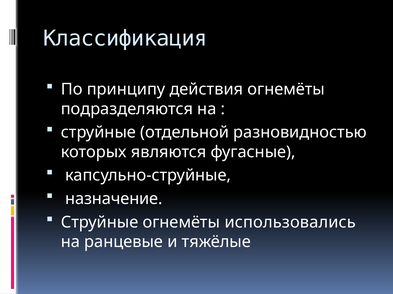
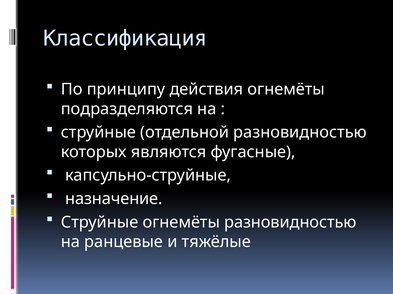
огнемёты использовались: использовались -> разновидностью
